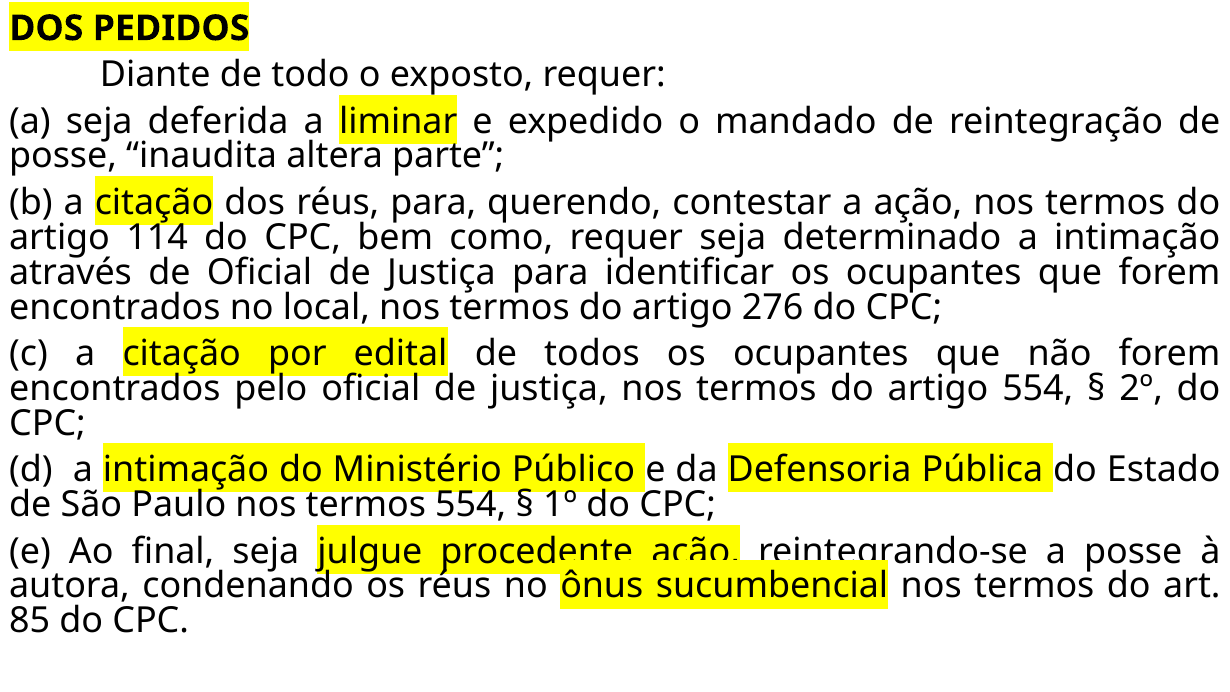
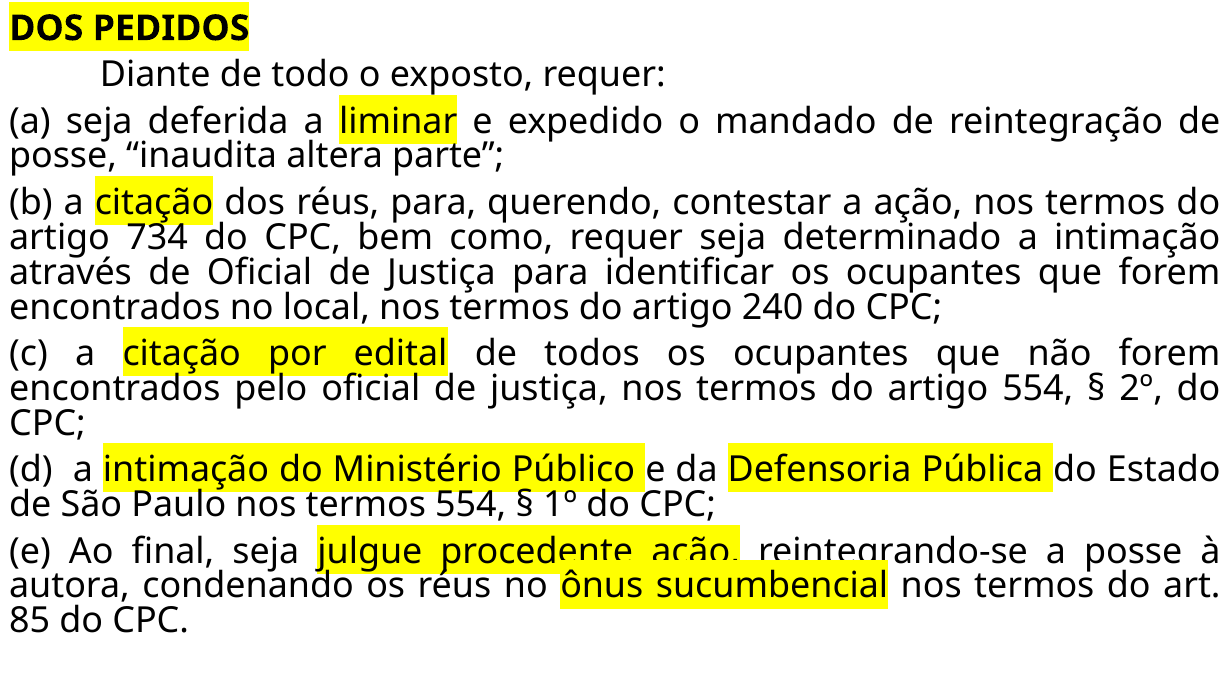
114: 114 -> 734
276: 276 -> 240
